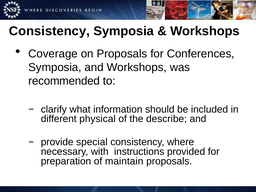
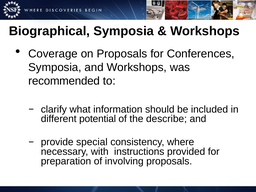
Consistency at (49, 31): Consistency -> Biographical
physical: physical -> potential
maintain: maintain -> involving
